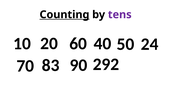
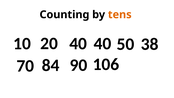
Counting underline: present -> none
tens colour: purple -> orange
20 60: 60 -> 40
24: 24 -> 38
83: 83 -> 84
292: 292 -> 106
